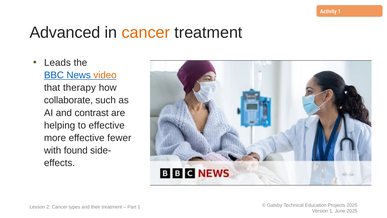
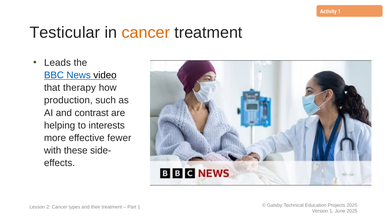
Advanced: Advanced -> Testicular
video colour: orange -> black
collaborate: collaborate -> production
to effective: effective -> interests
found: found -> these
